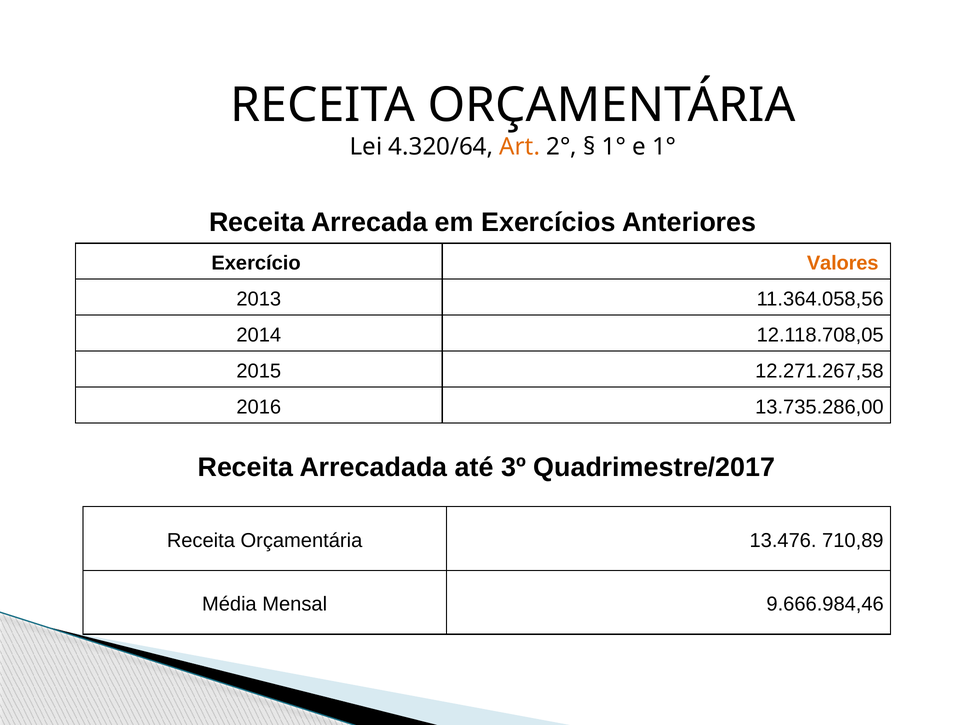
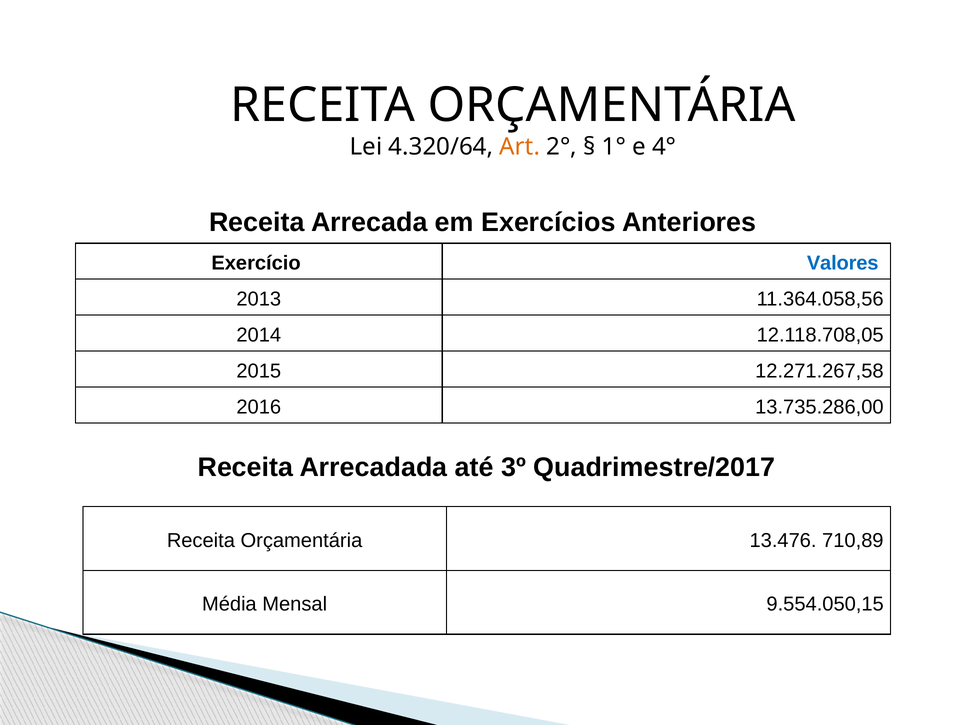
e 1°: 1° -> 4°
Valores colour: orange -> blue
9.666.984,46: 9.666.984,46 -> 9.554.050,15
